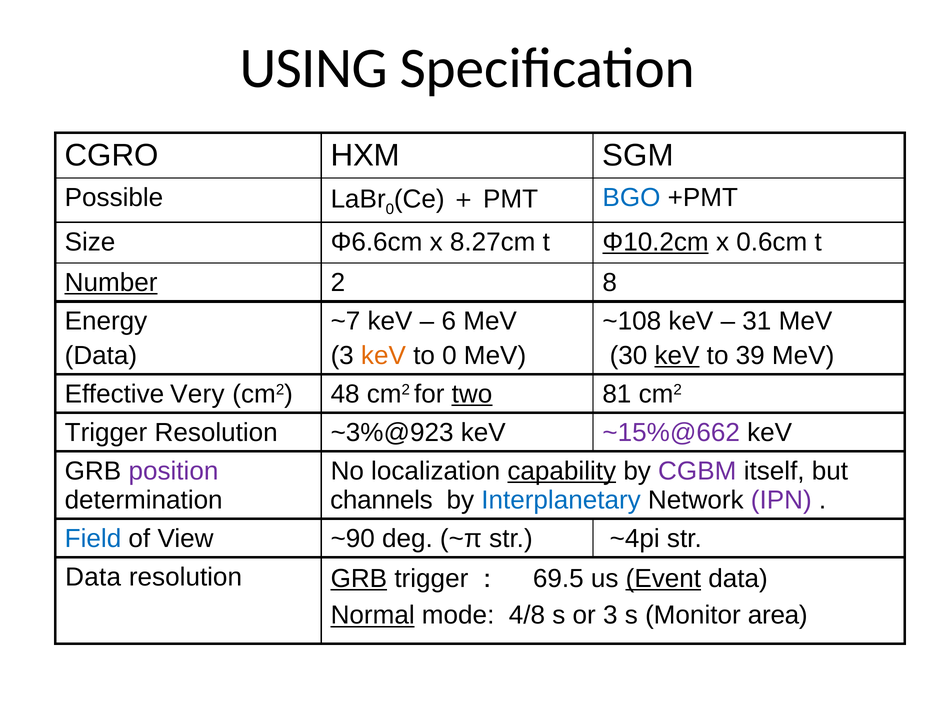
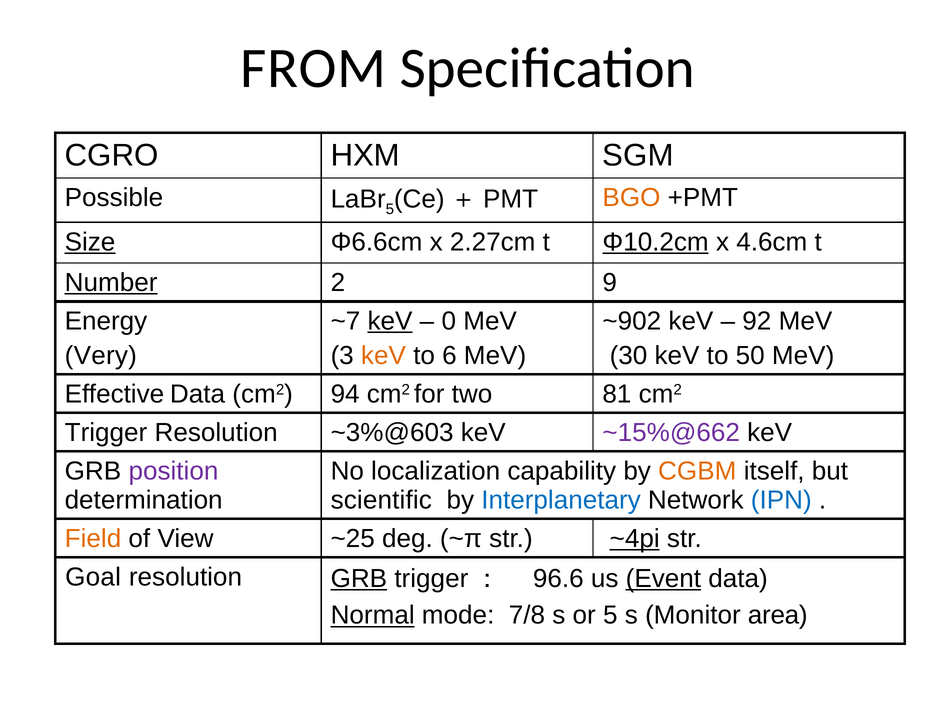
USING: USING -> FROM
0 at (390, 209): 0 -> 5
BGO colour: blue -> orange
Size underline: none -> present
8.27cm: 8.27cm -> 2.27cm
0.6cm: 0.6cm -> 4.6cm
8: 8 -> 9
keV at (390, 321) underline: none -> present
6: 6 -> 0
~108: ~108 -> ~902
31: 31 -> 92
Data at (101, 355): Data -> Very
to 0: 0 -> 6
keV at (677, 355) underline: present -> none
39: 39 -> 50
Effective Very: Very -> Data
48: 48 -> 94
two underline: present -> none
~3%@923: ~3%@923 -> ~3%@603
capability underline: present -> none
CGBM colour: purple -> orange
channels: channels -> scientific
IPN colour: purple -> blue
Field colour: blue -> orange
~90: ~90 -> ~25
~4pi underline: none -> present
Data at (93, 577): Data -> Goal
69.5: 69.5 -> 96.6
4/8: 4/8 -> 7/8
or 3: 3 -> 5
